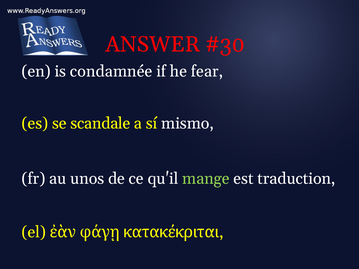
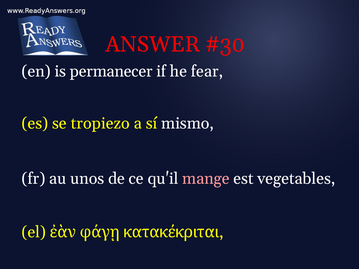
condamnée: condamnée -> permanecer
scandale: scandale -> tropiezo
mange colour: light green -> pink
traduction: traduction -> vegetables
